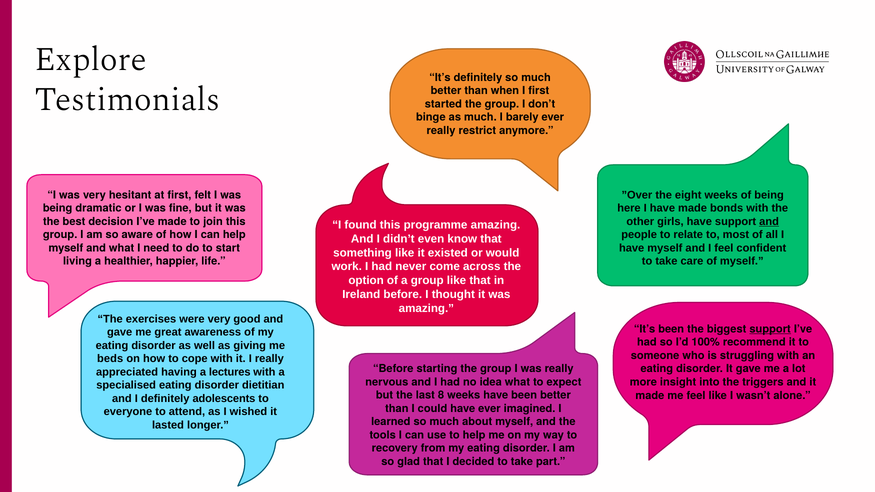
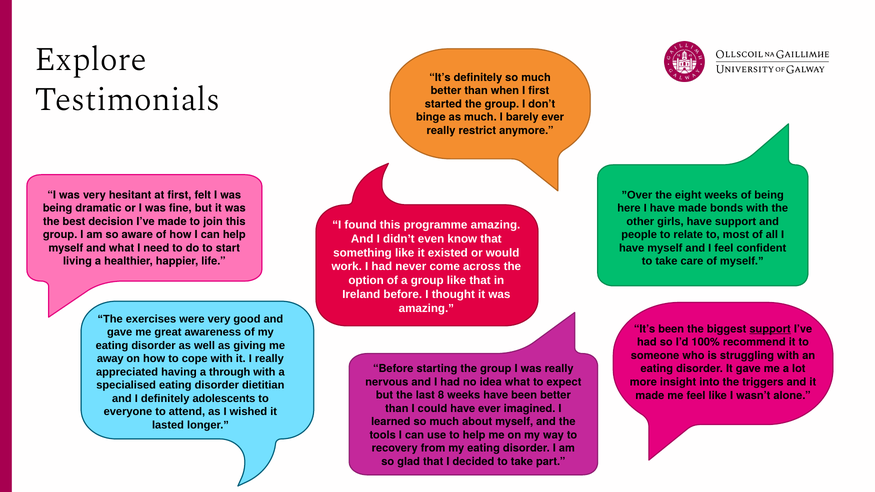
and at (769, 222) underline: present -> none
beds: beds -> away
lectures: lectures -> through
